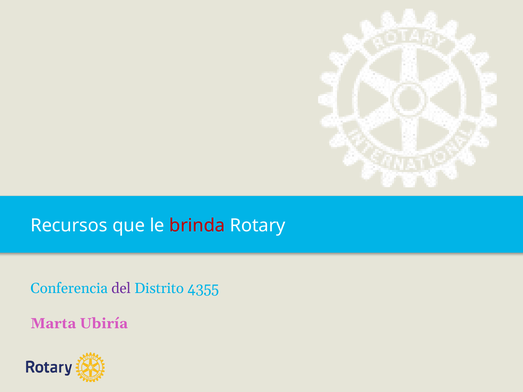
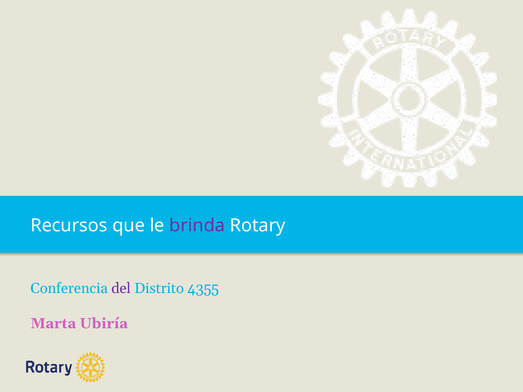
brinda colour: red -> purple
